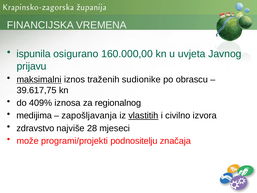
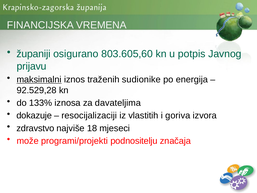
ispunila: ispunila -> županiji
160.000,00: 160.000,00 -> 803.605,60
uvjeta: uvjeta -> potpis
obrascu: obrascu -> energija
39.617,75: 39.617,75 -> 92.529,28
409%: 409% -> 133%
regionalnog: regionalnog -> davateljima
medijima: medijima -> dokazuje
zapošljavanja: zapošljavanja -> resocijalizaciji
vlastitih underline: present -> none
civilno: civilno -> goriva
28: 28 -> 18
